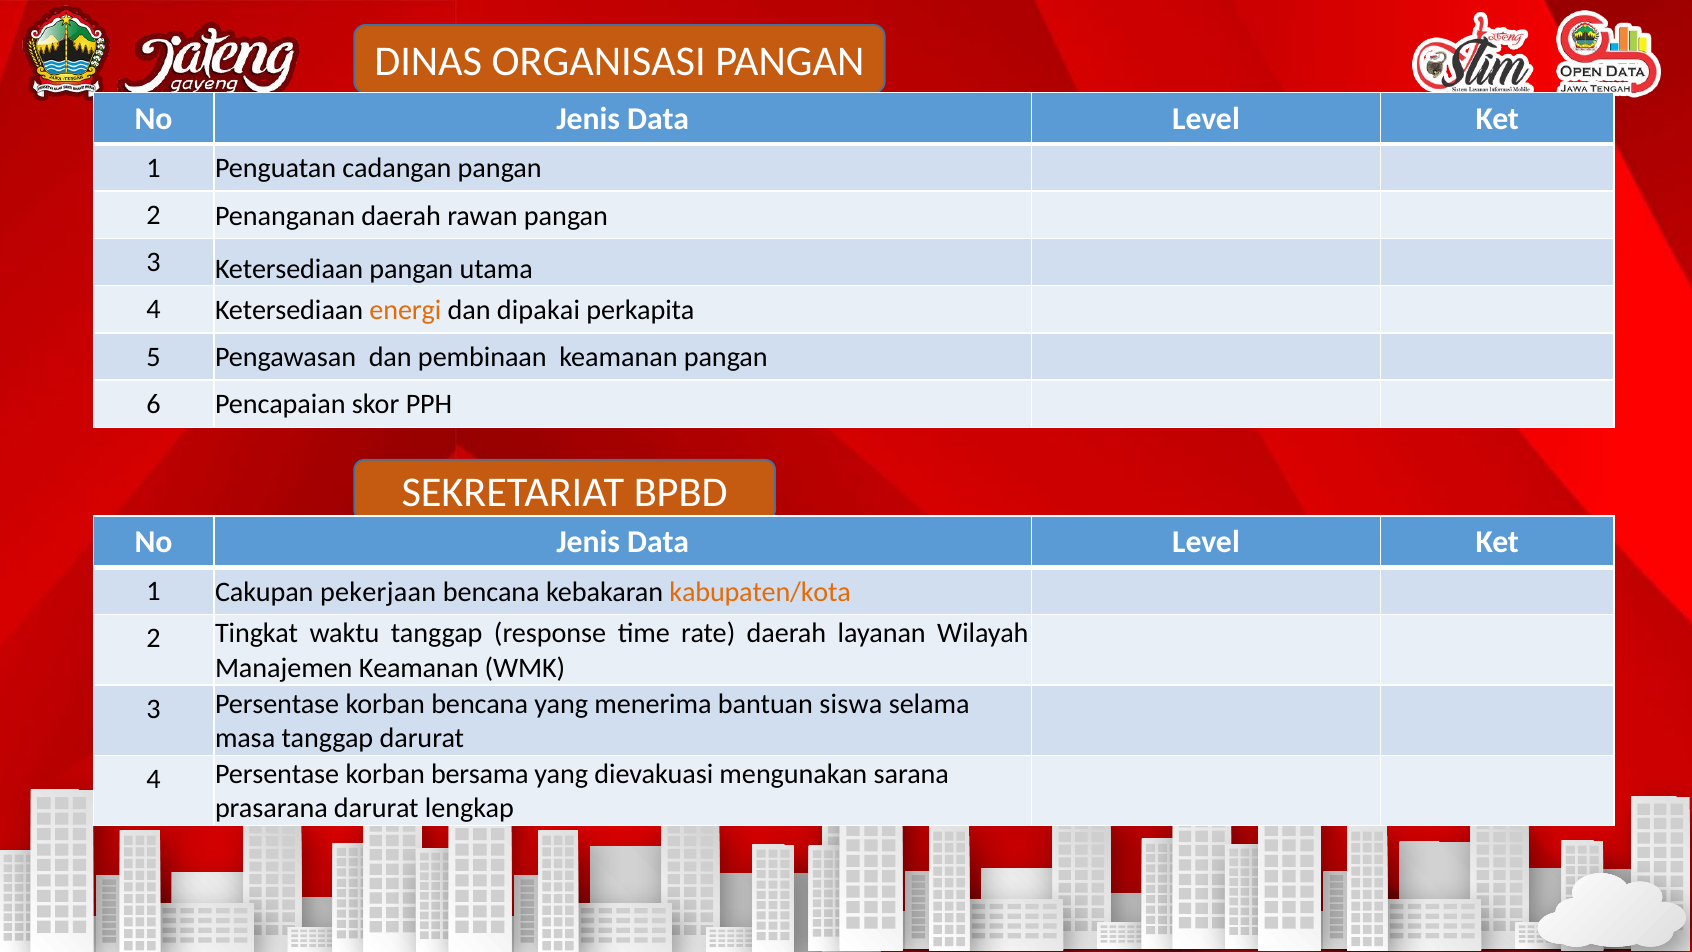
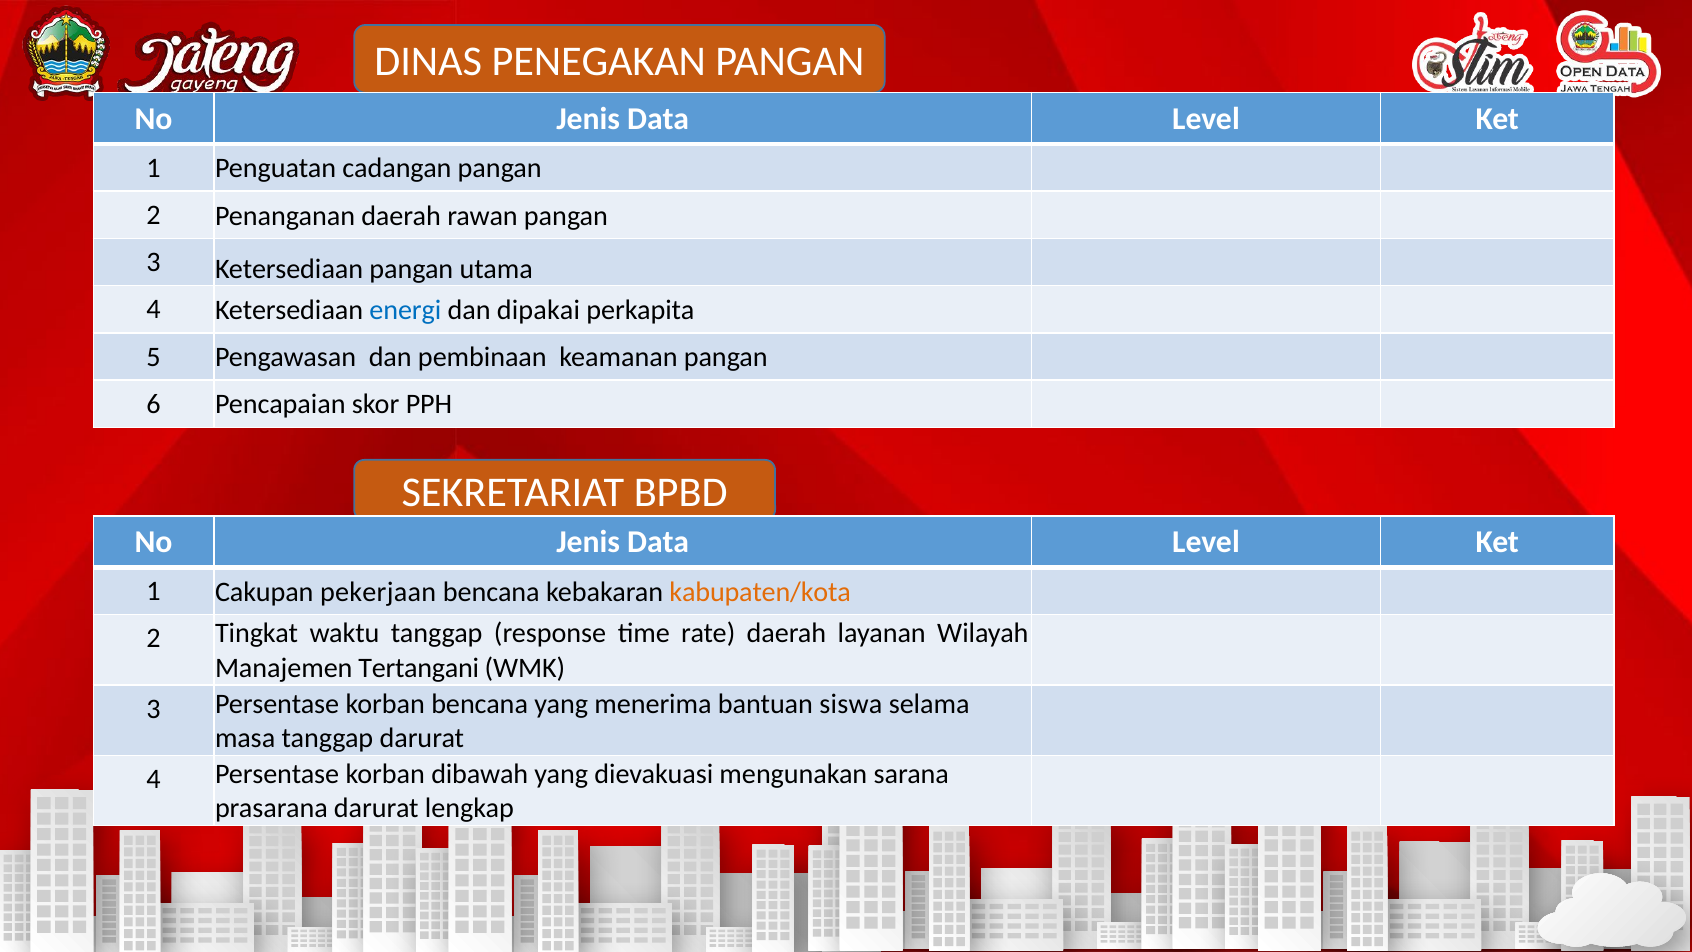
ORGANISASI: ORGANISASI -> PENEGAKAN
energi colour: orange -> blue
Manajemen Keamanan: Keamanan -> Tertangani
bersama: bersama -> dibawah
